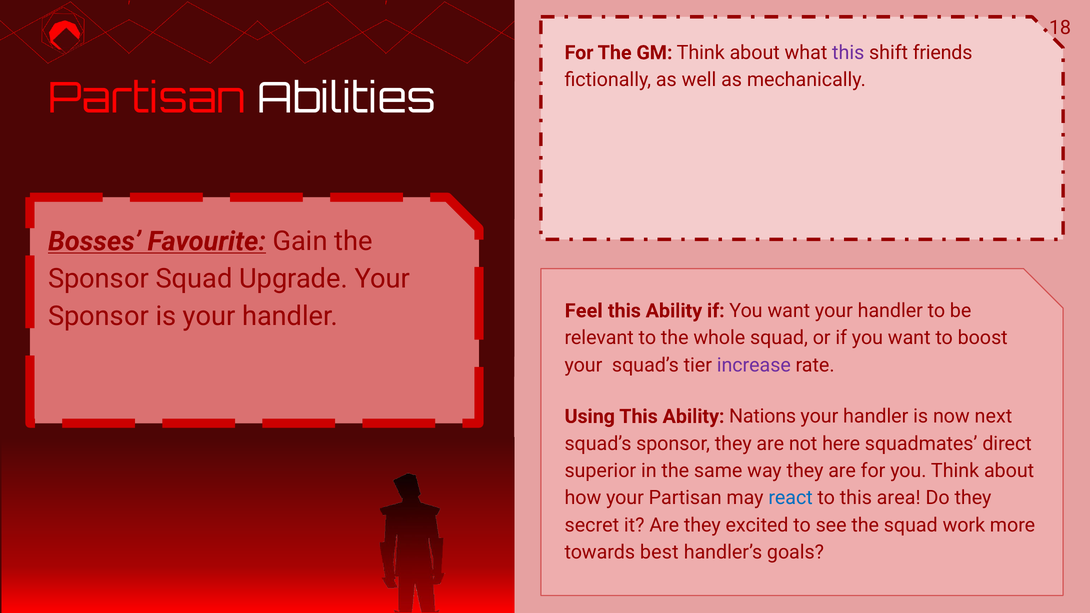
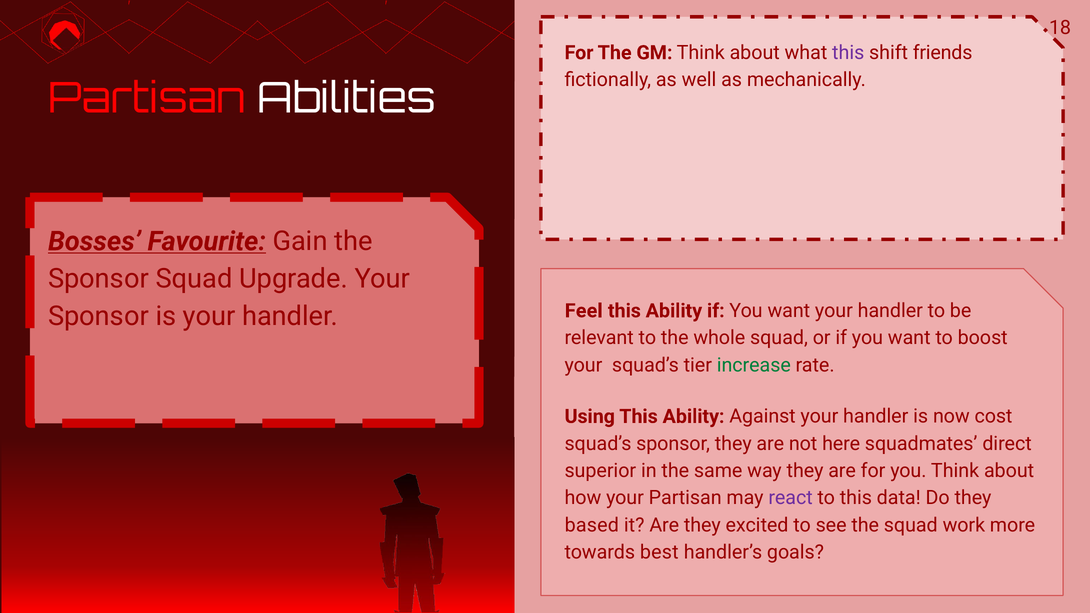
increase colour: purple -> green
Nations: Nations -> Against
next: next -> cost
react colour: blue -> purple
area: area -> data
secret: secret -> based
